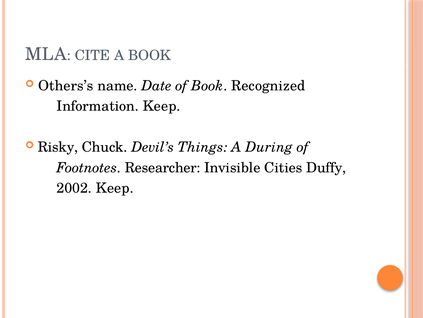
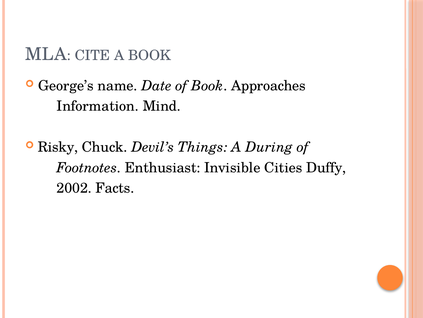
Others’s: Others’s -> George’s
Recognized: Recognized -> Approaches
Information Keep: Keep -> Mind
Researcher: Researcher -> Enthusiast
2002 Keep: Keep -> Facts
